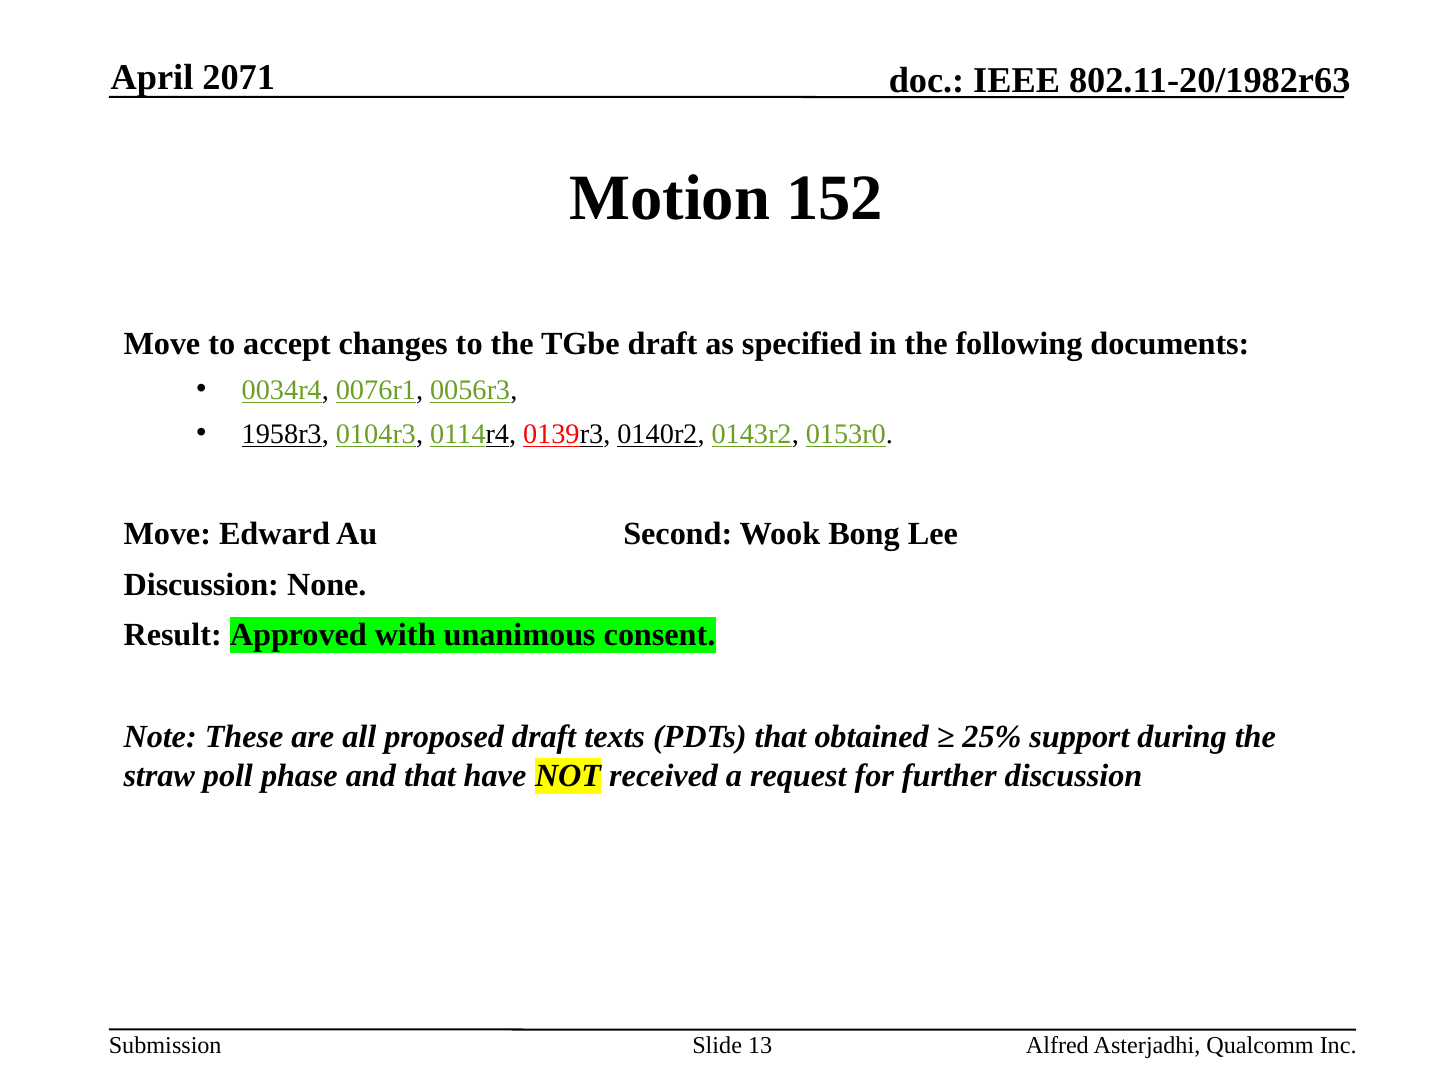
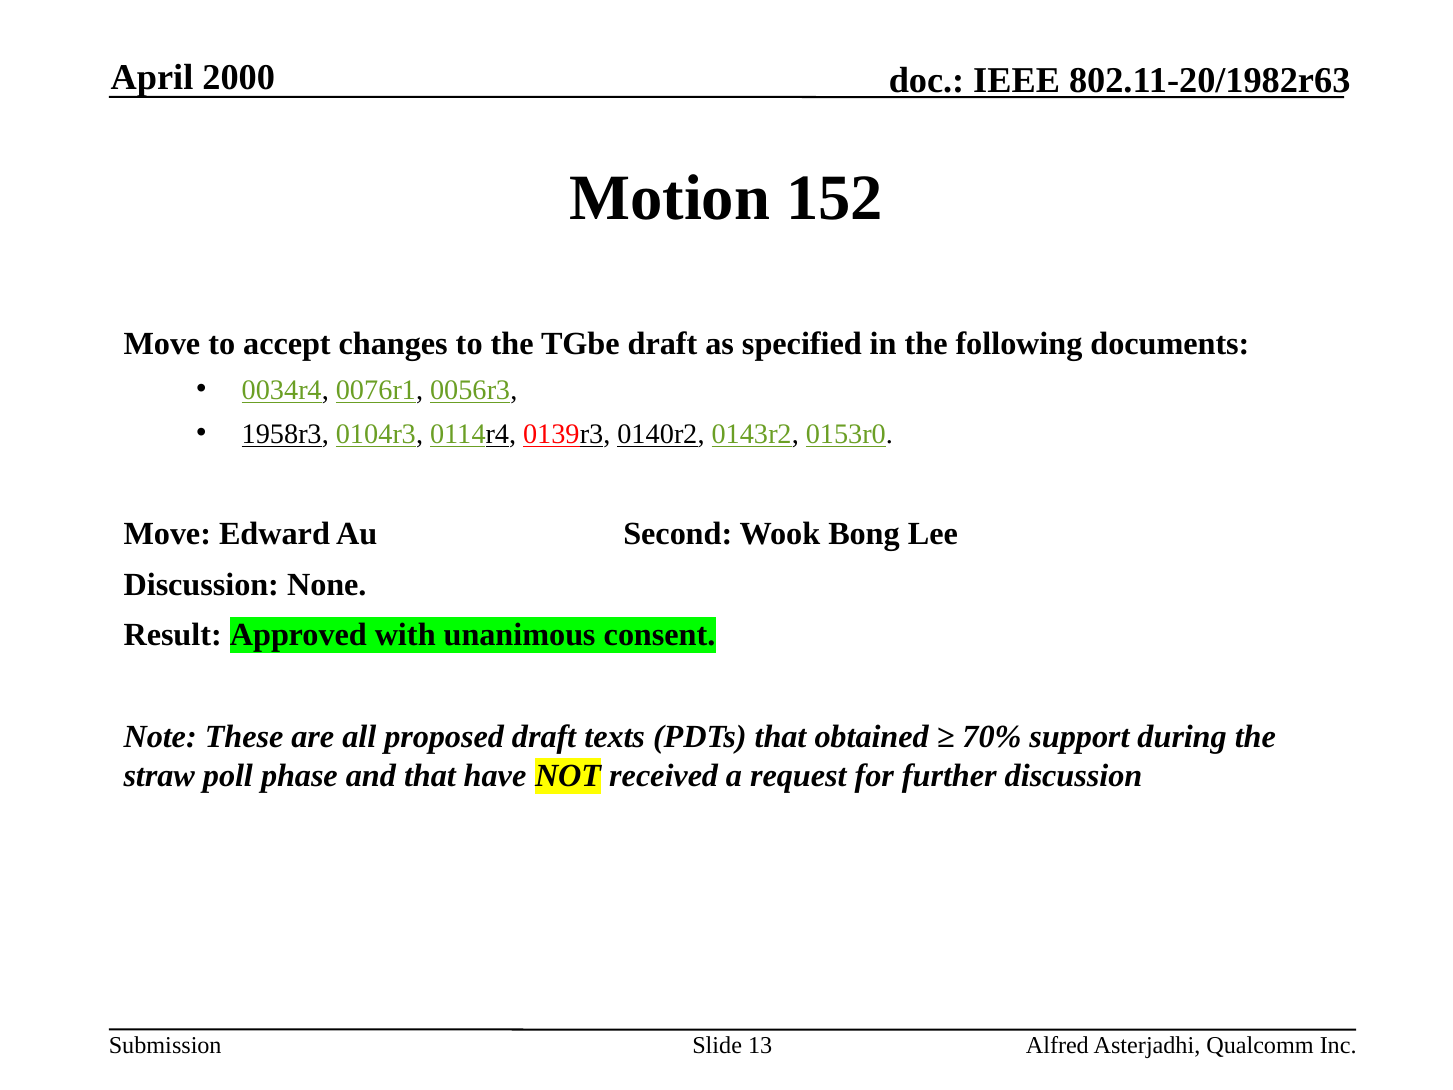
2071: 2071 -> 2000
25%: 25% -> 70%
